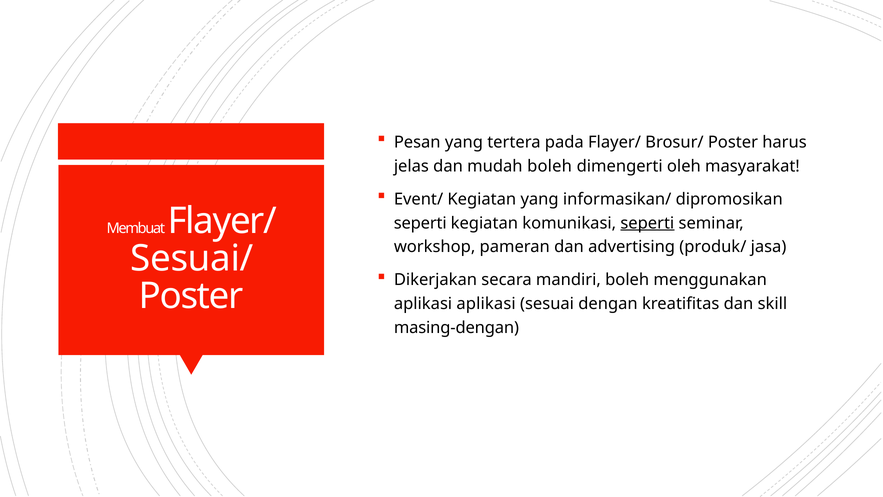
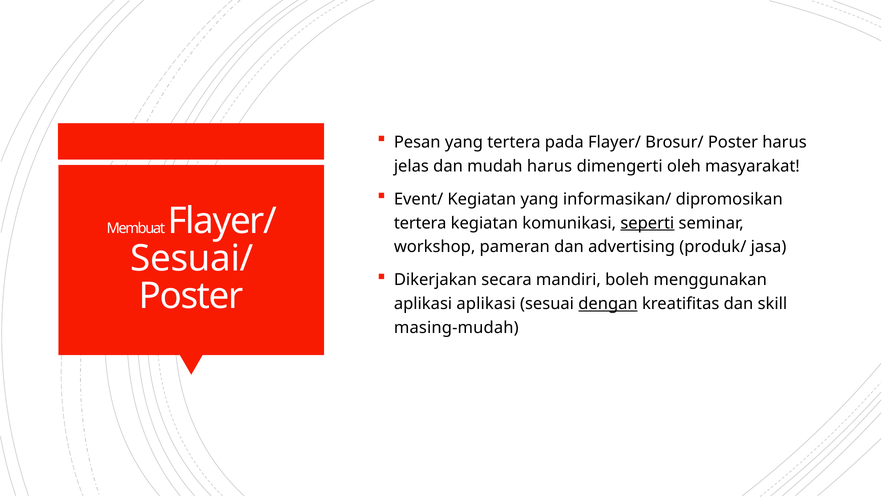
mudah boleh: boleh -> harus
seperti at (420, 223): seperti -> tertera
dengan underline: none -> present
masing-dengan: masing-dengan -> masing-mudah
